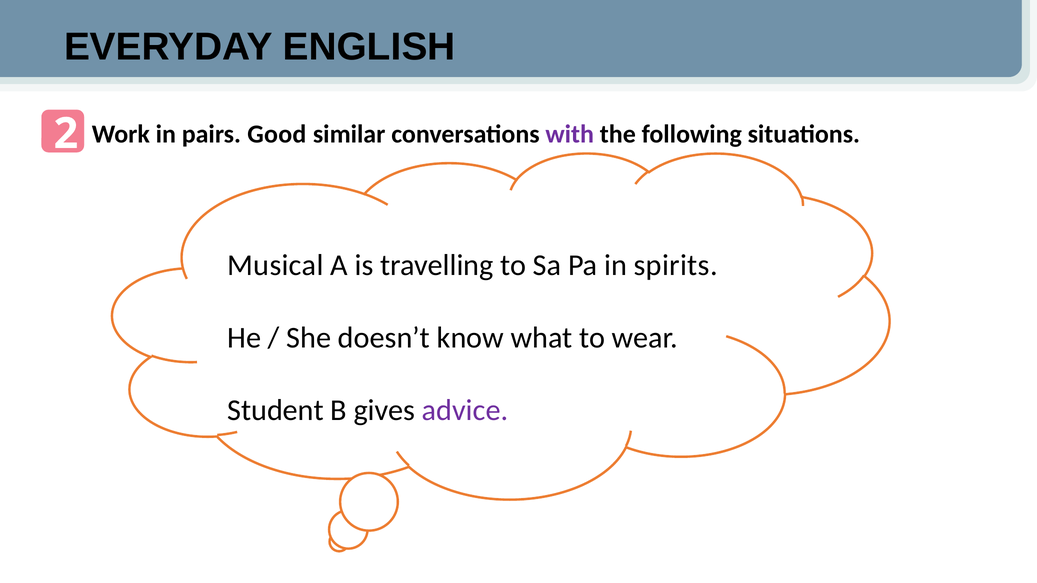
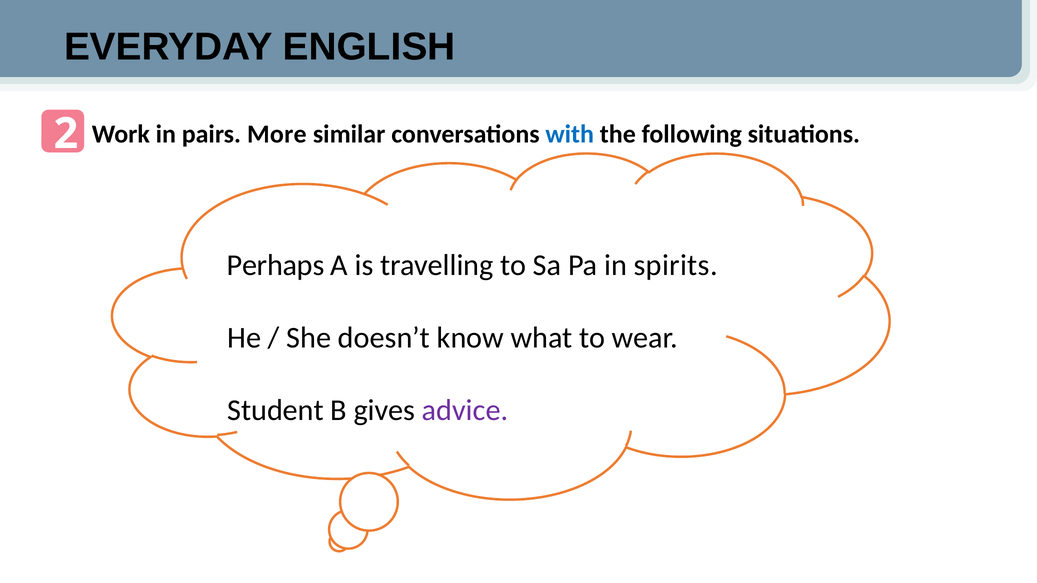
Good: Good -> More
with colour: purple -> blue
Musical: Musical -> Perhaps
